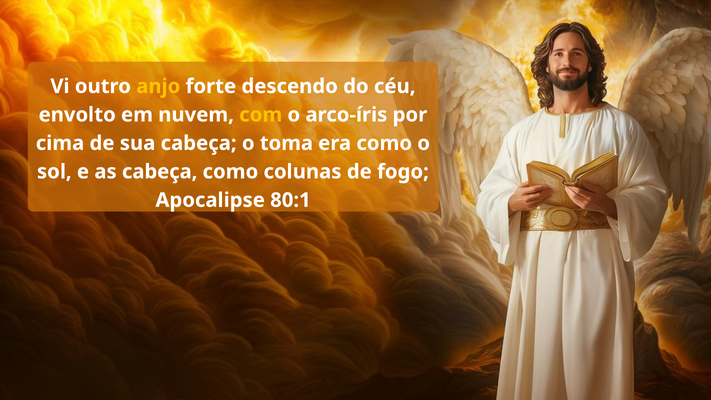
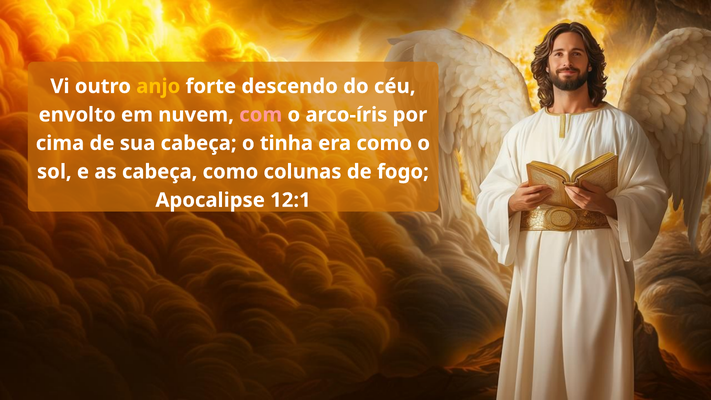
com colour: yellow -> pink
toma: toma -> tinha
80:1: 80:1 -> 12:1
